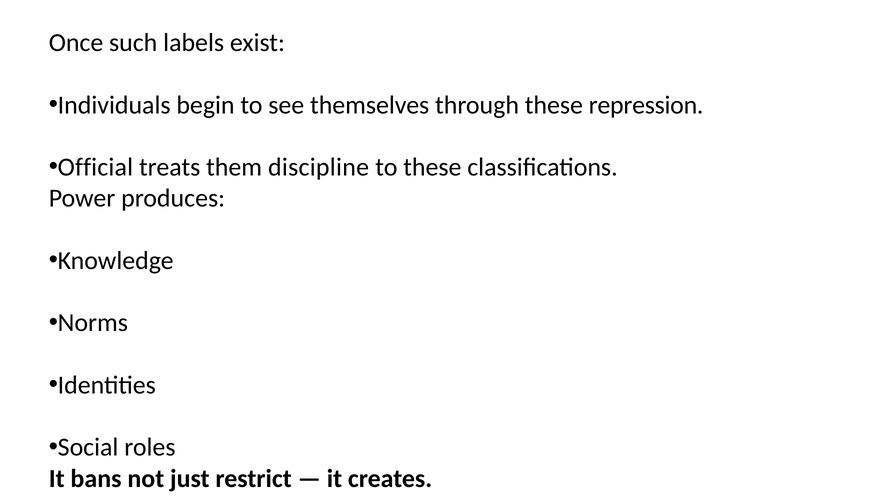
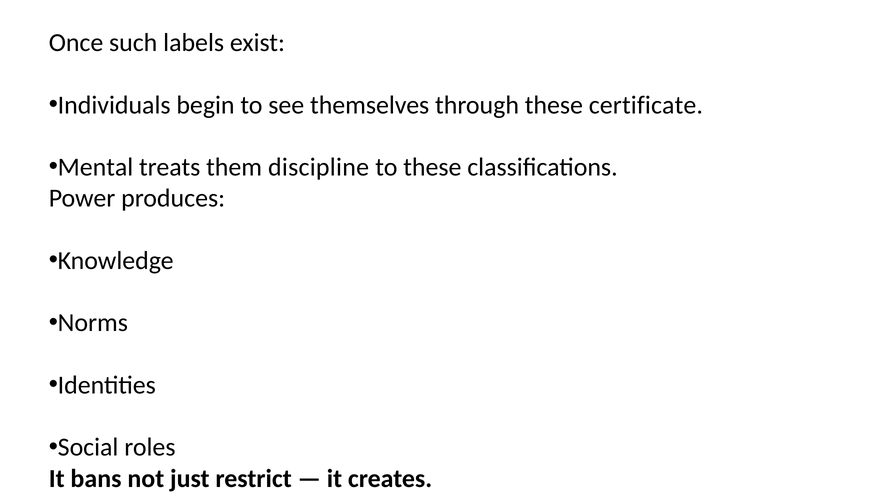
repression: repression -> certificate
Official: Official -> Mental
